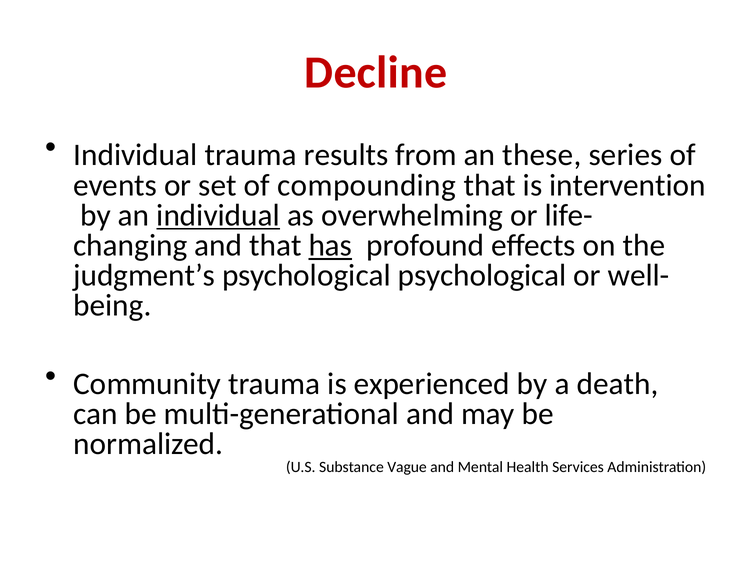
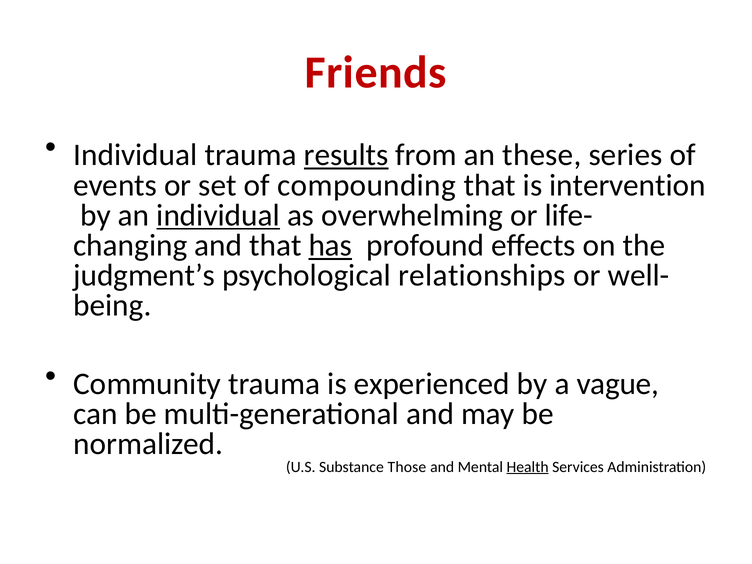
Decline: Decline -> Friends
results underline: none -> present
psychological psychological: psychological -> relationships
death: death -> vague
Vague: Vague -> Those
Health underline: none -> present
